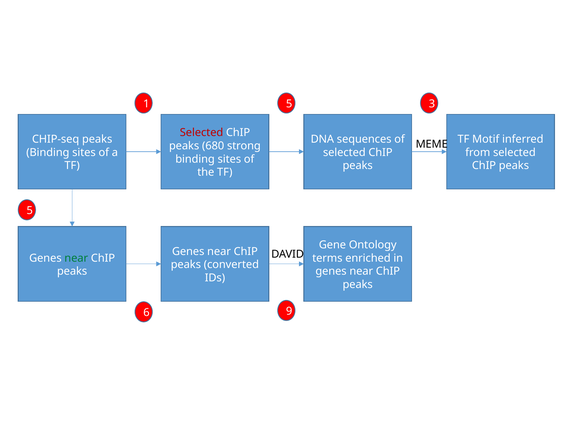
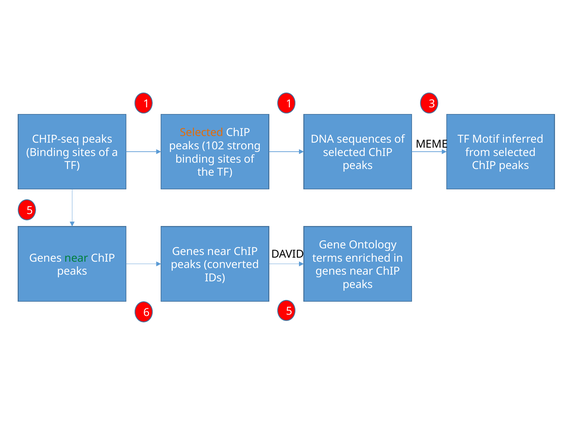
1 5: 5 -> 1
Selected at (202, 133) colour: red -> orange
680: 680 -> 102
6 9: 9 -> 5
